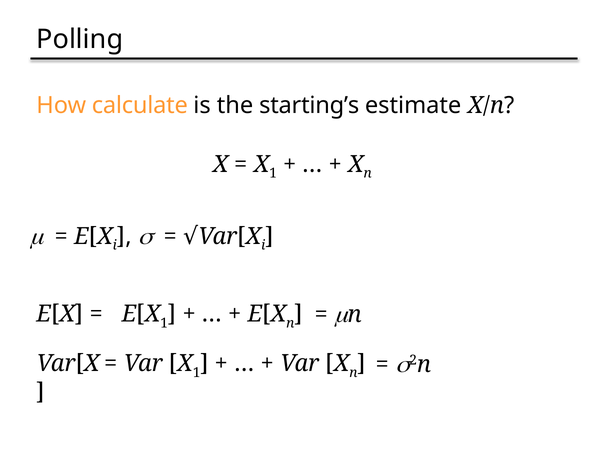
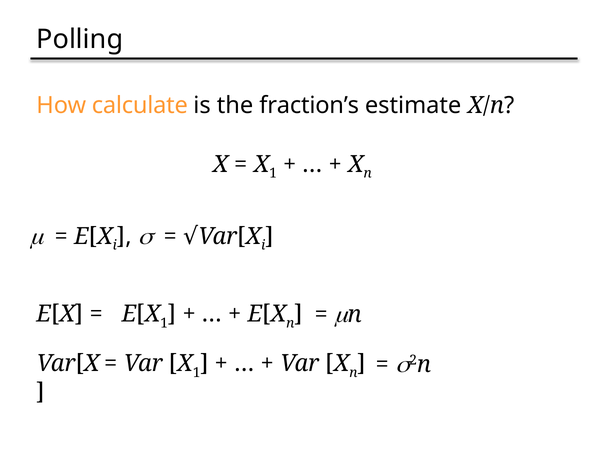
starting’s: starting’s -> fraction’s
